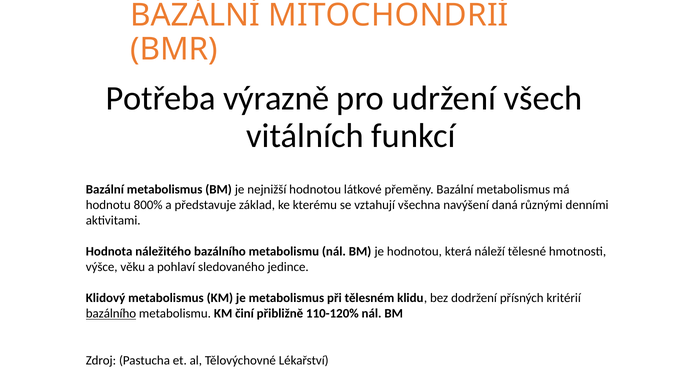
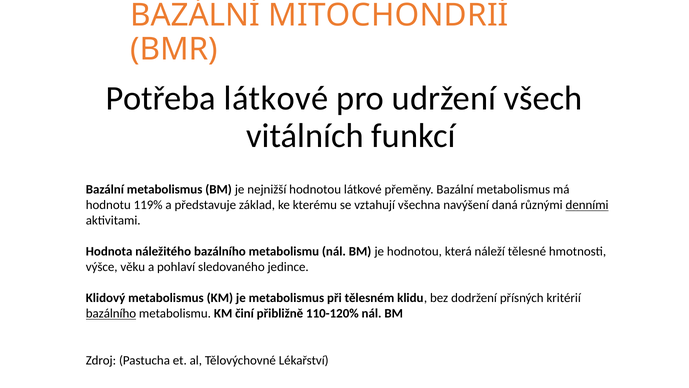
Potřeba výrazně: výrazně -> látkové
800%: 800% -> 119%
denními underline: none -> present
